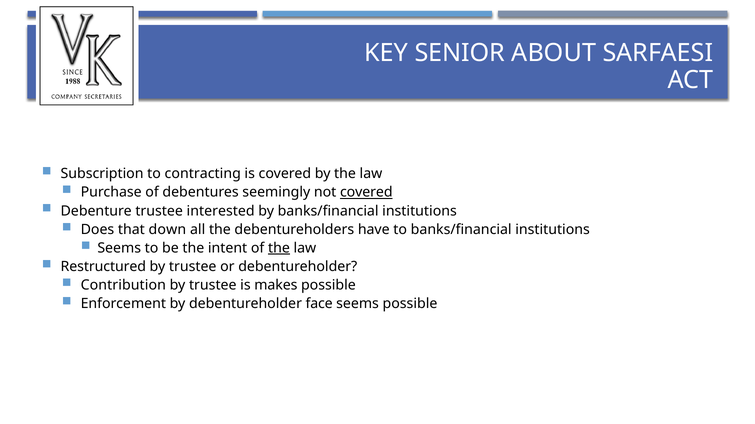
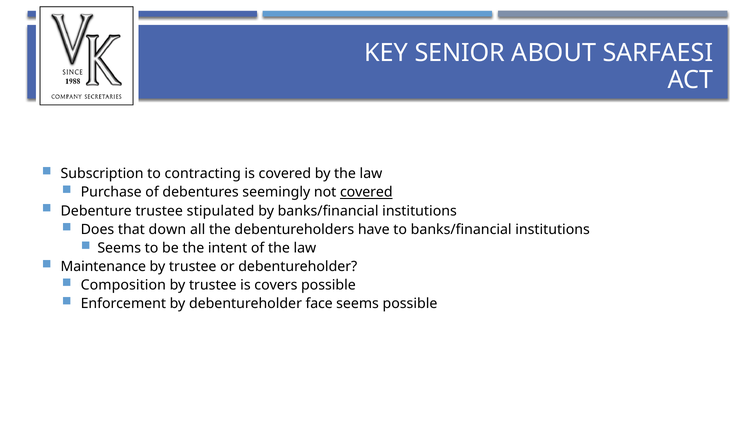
interested: interested -> stipulated
the at (279, 248) underline: present -> none
Restructured: Restructured -> Maintenance
Contribution: Contribution -> Composition
makes: makes -> covers
